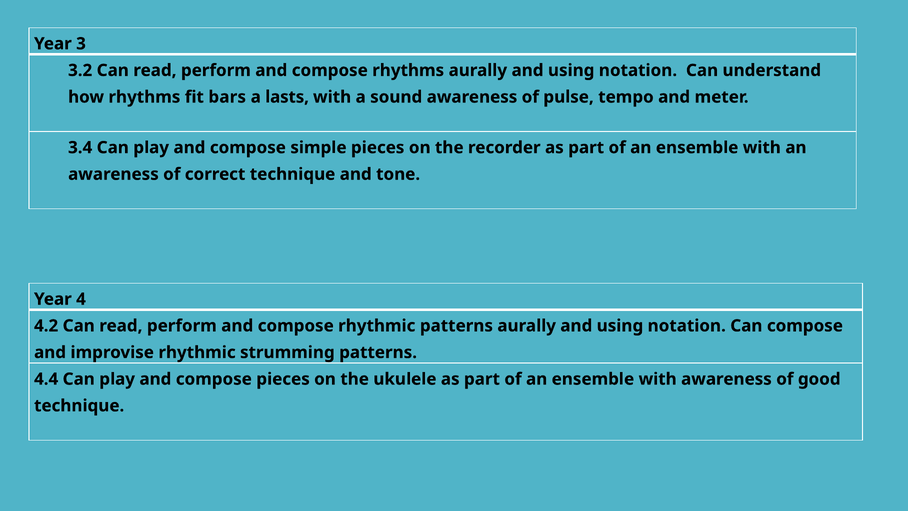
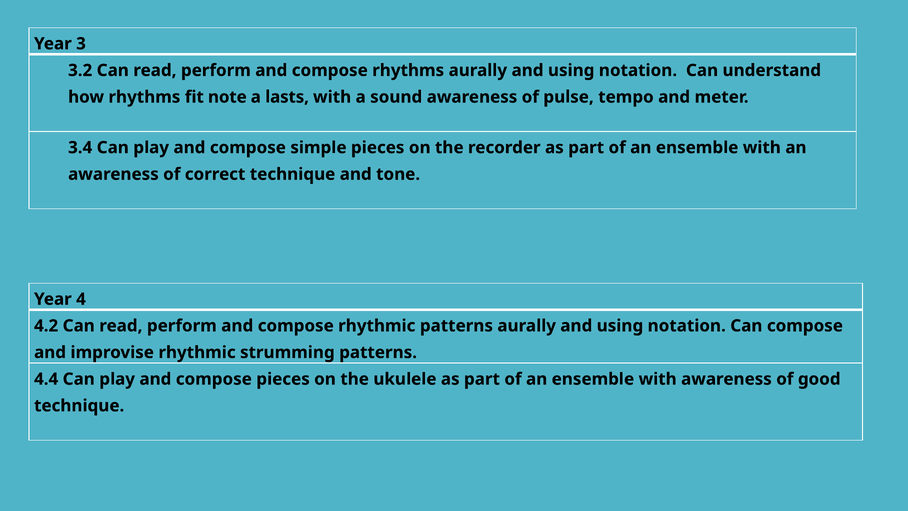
bars: bars -> note
